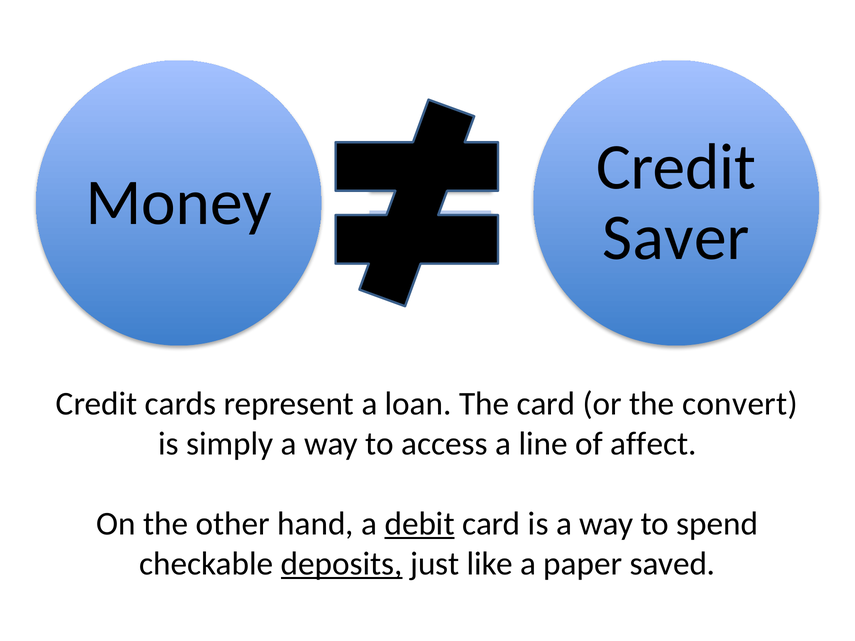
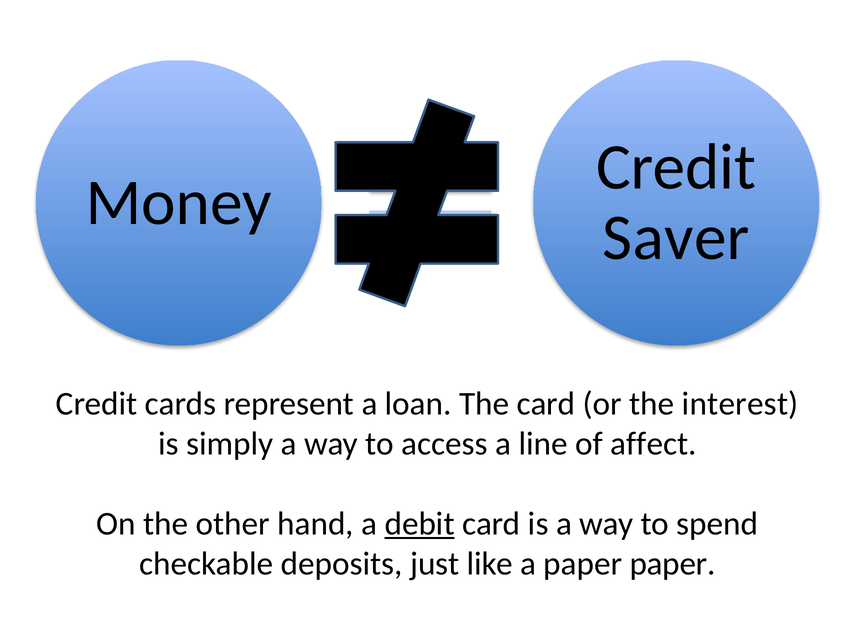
convert: convert -> interest
deposits underline: present -> none
paper saved: saved -> paper
